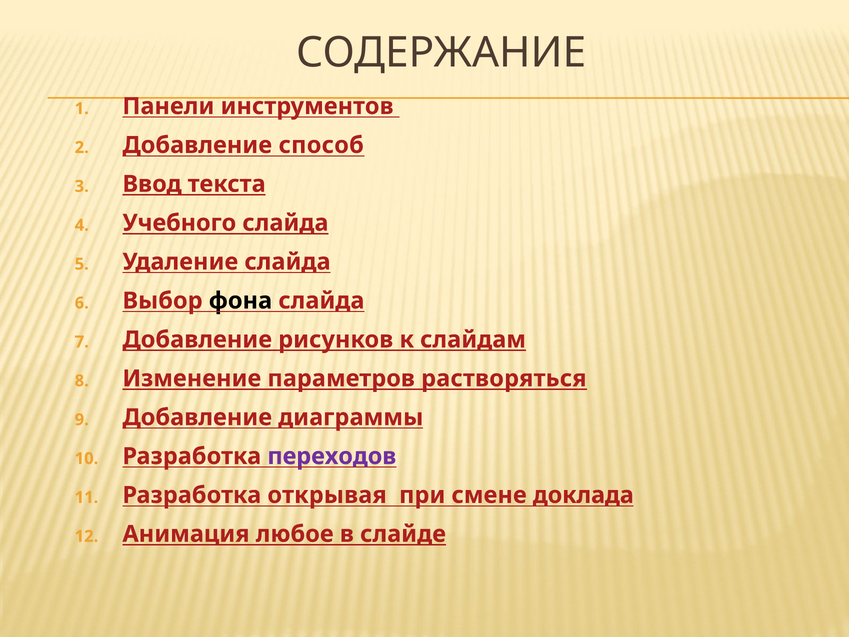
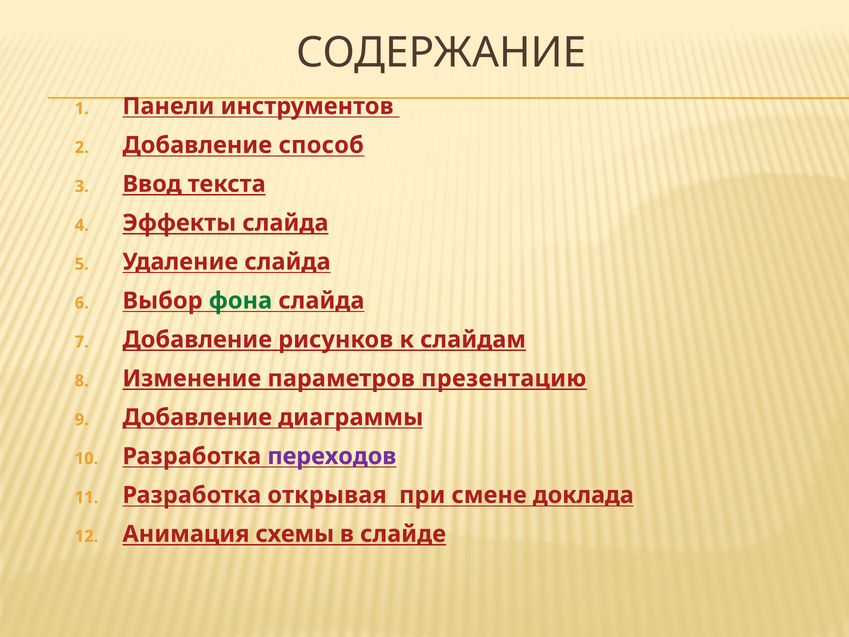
Учебного: Учебного -> Эффекты
фона colour: black -> green
растворяться: растворяться -> презентацию
любое: любое -> схемы
